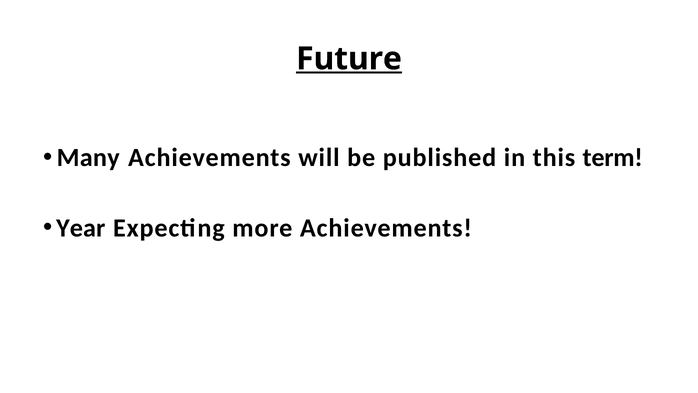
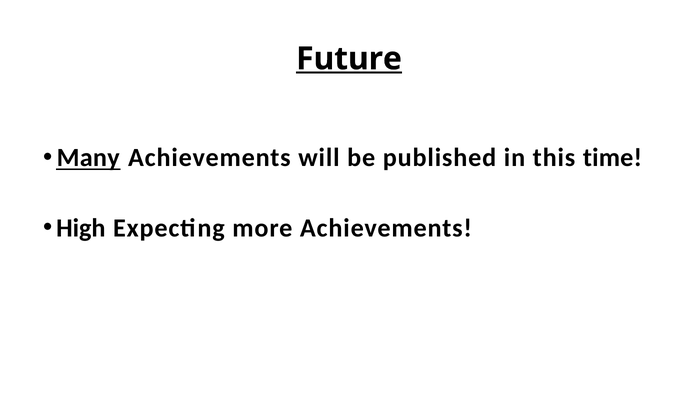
Many underline: none -> present
term: term -> time
Year: Year -> High
